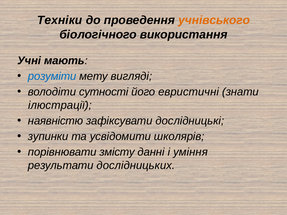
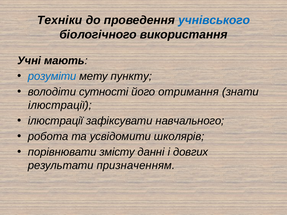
учнівського colour: orange -> blue
вигляді: вигляді -> пункту
евристичні: евристичні -> отримання
наявністю at (56, 121): наявністю -> ілюстрації
дослідницькі: дослідницькі -> навчального
зупинки: зупинки -> робота
уміння: уміння -> довгих
дослідницьких: дослідницьких -> призначенням
